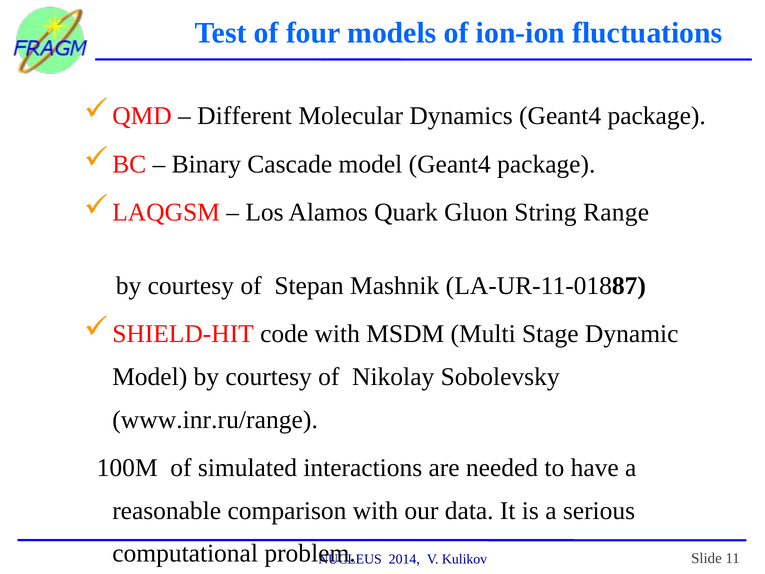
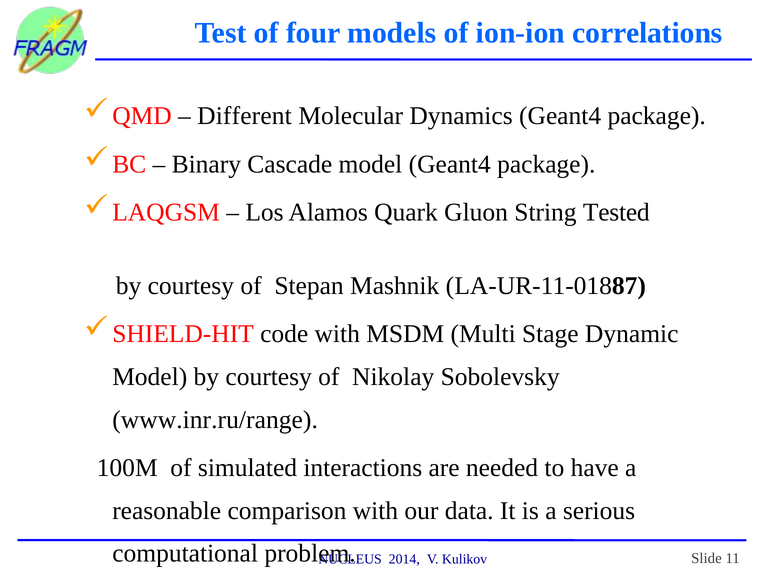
fluctuations: fluctuations -> correlations
Range: Range -> Tested
